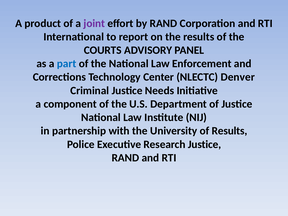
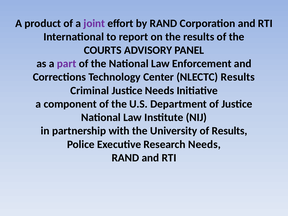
part colour: blue -> purple
NLECTC Denver: Denver -> Results
Research Justice: Justice -> Needs
